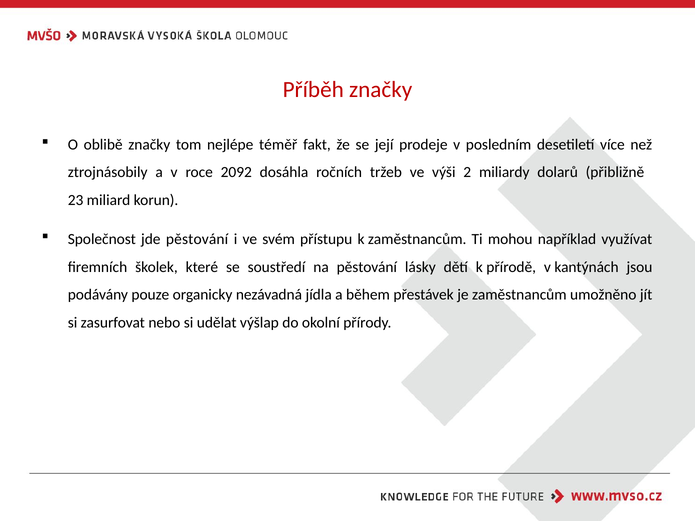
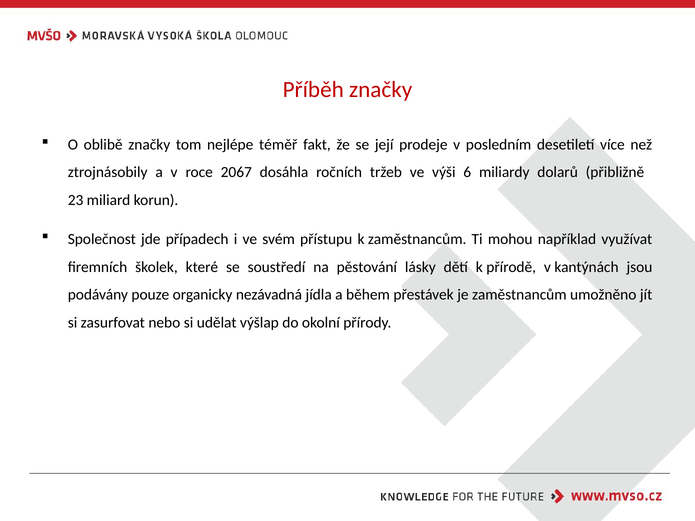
2092: 2092 -> 2067
2: 2 -> 6
jde pěstování: pěstování -> případech
